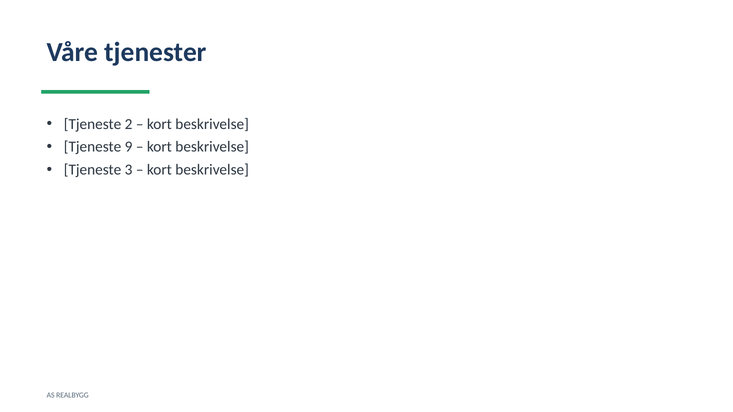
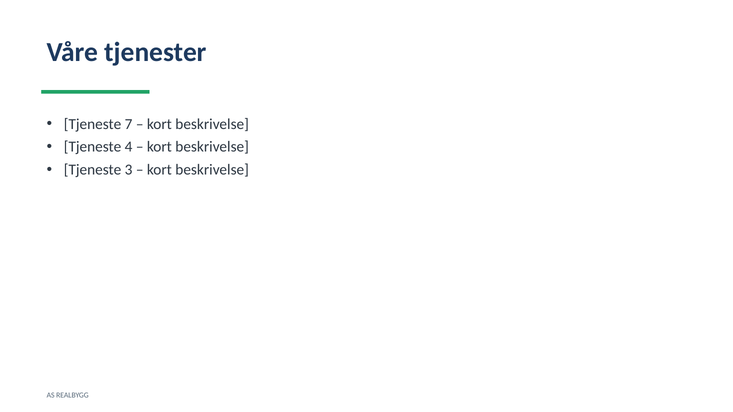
2: 2 -> 7
9: 9 -> 4
